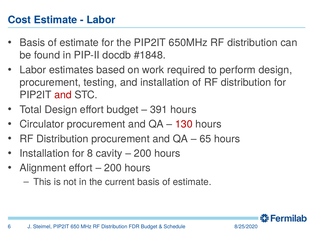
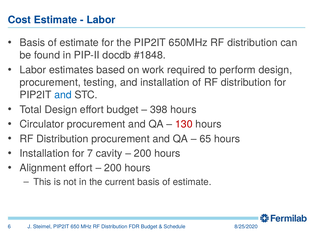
and at (63, 95) colour: red -> blue
391: 391 -> 398
8: 8 -> 7
